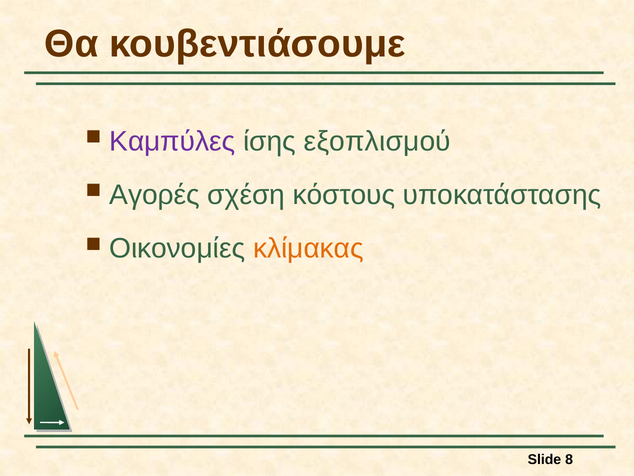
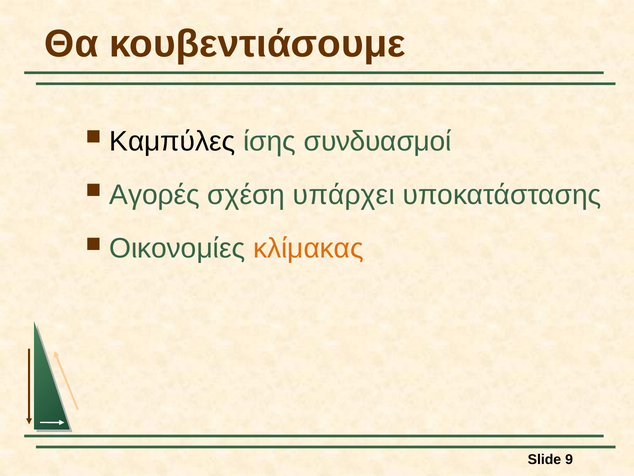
Καμπύλες colour: purple -> black
εξοπλισμού: εξοπλισμού -> συνδυασμοί
κόστους: κόστους -> υπάρχει
8: 8 -> 9
